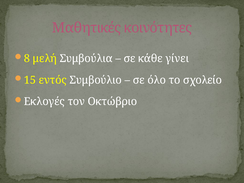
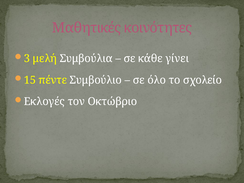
8: 8 -> 3
εντός: εντός -> πέντε
